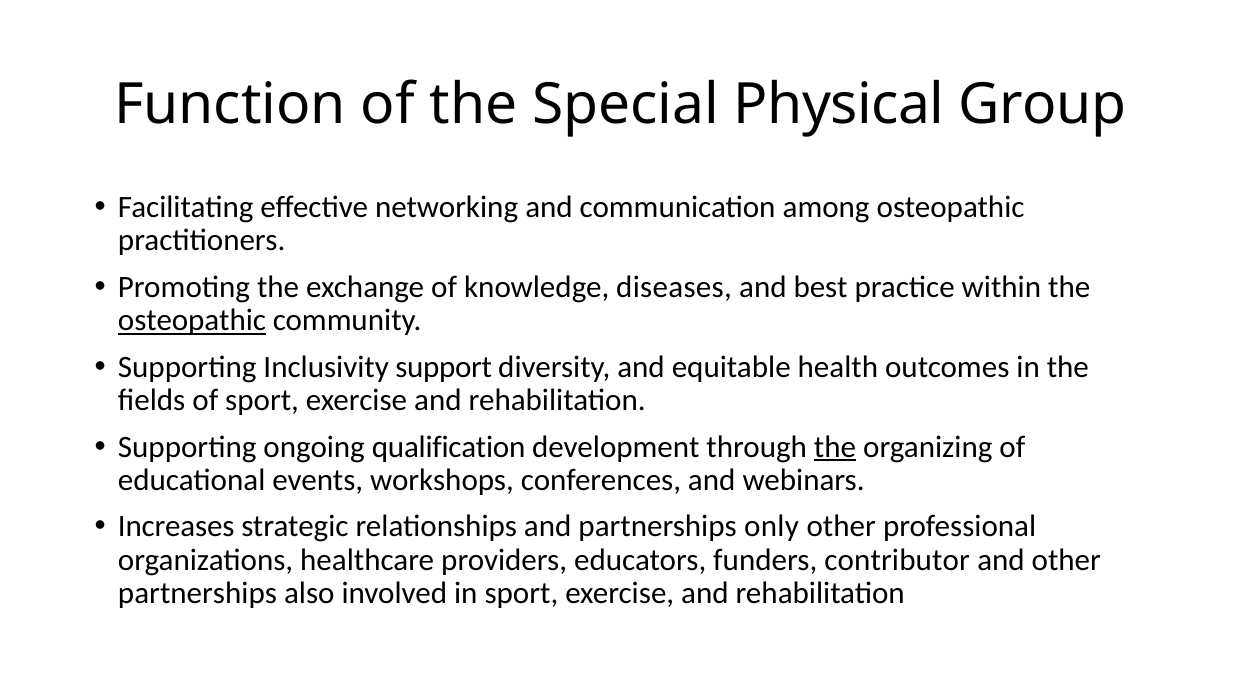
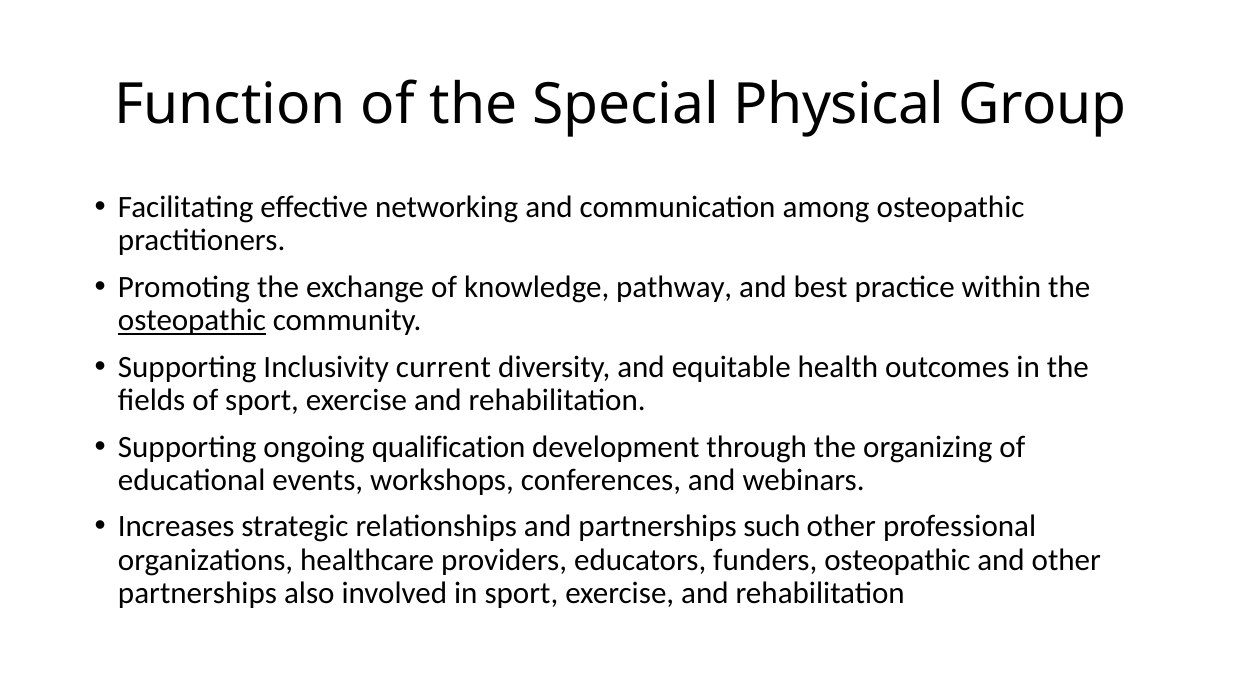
diseases: diseases -> pathway
support: support -> current
the at (835, 447) underline: present -> none
only: only -> such
funders contributor: contributor -> osteopathic
